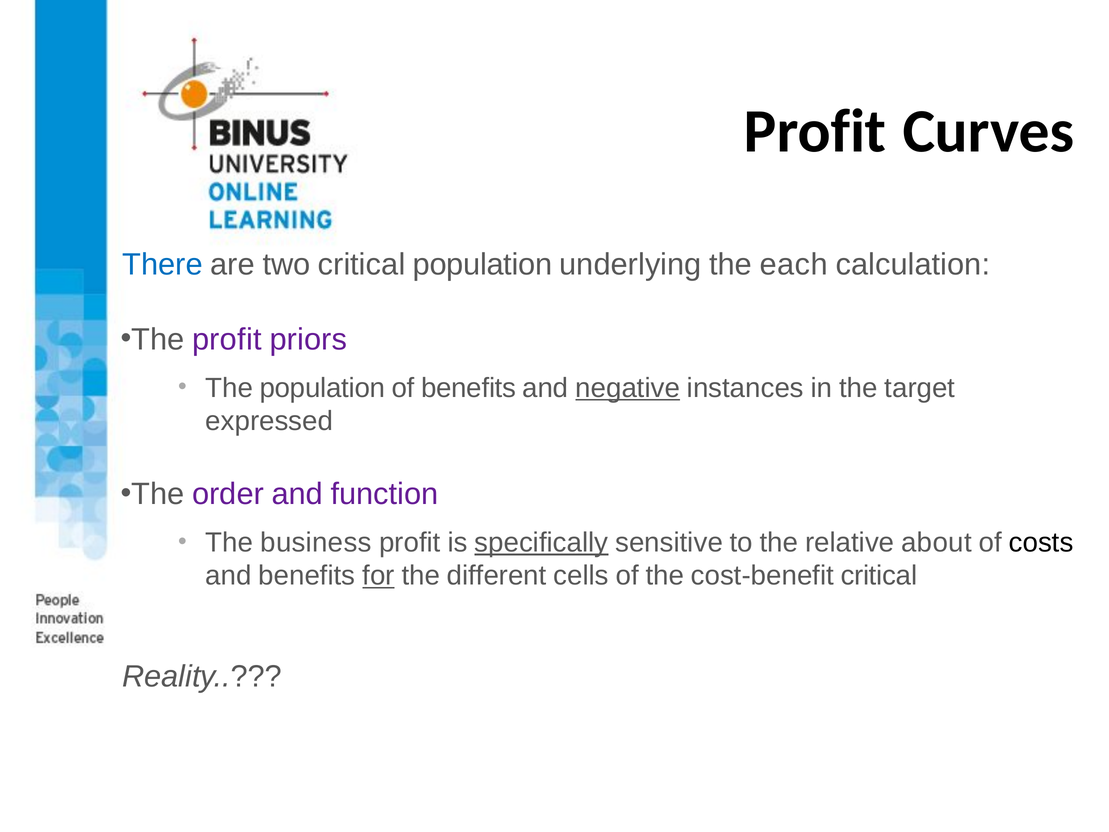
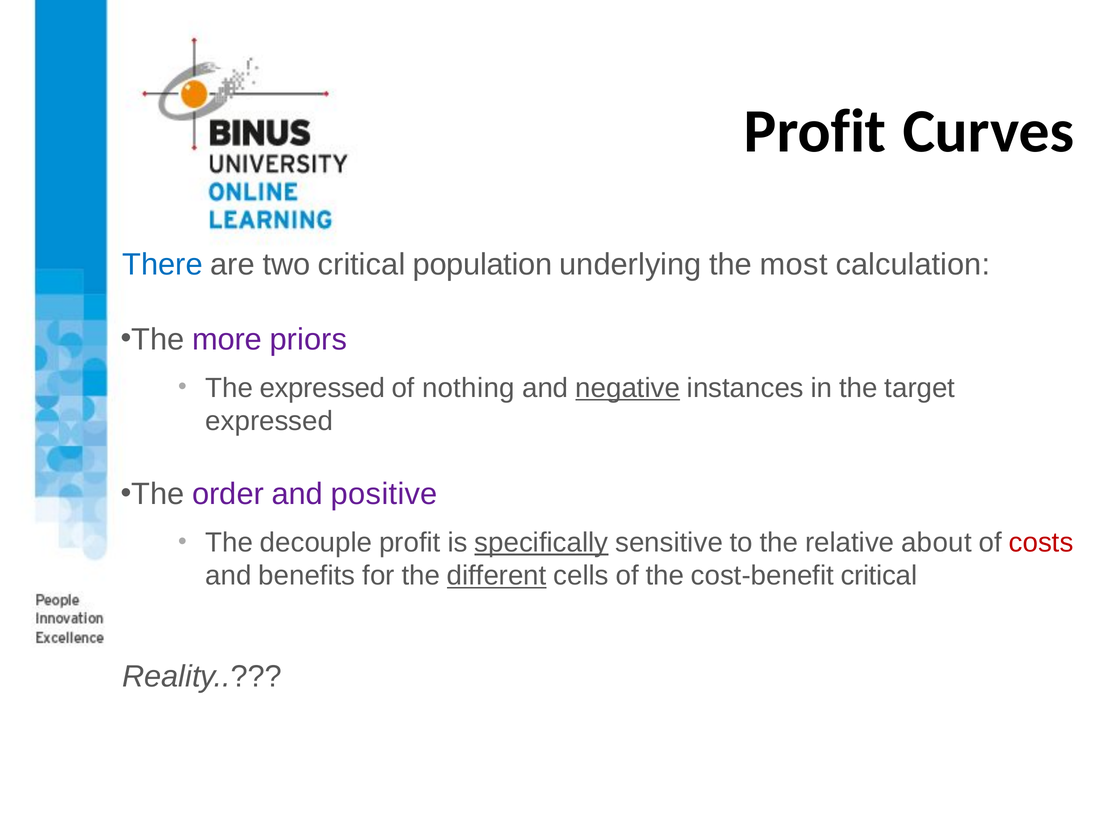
each: each -> most
The profit: profit -> more
The population: population -> expressed
of benefits: benefits -> nothing
function: function -> positive
business: business -> decouple
costs colour: black -> red
for underline: present -> none
different underline: none -> present
